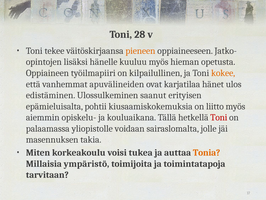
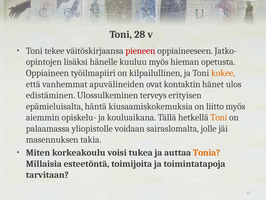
pieneen colour: orange -> red
karjatilaa: karjatilaa -> kontaktin
saanut: saanut -> terveys
pohtii: pohtii -> häntä
Toni at (219, 117) colour: red -> orange
ympäristö: ympäristö -> esteetöntä
